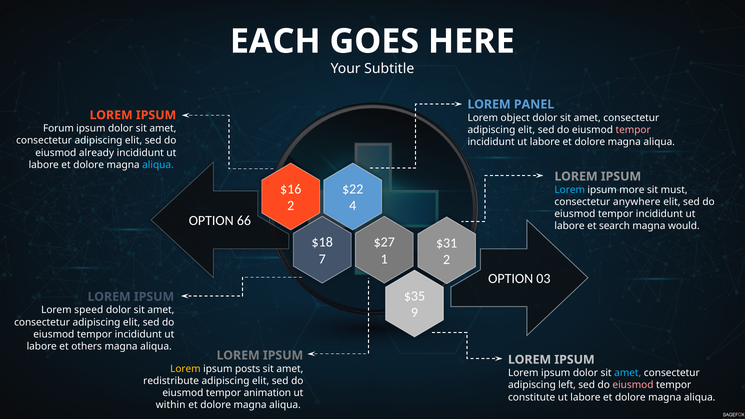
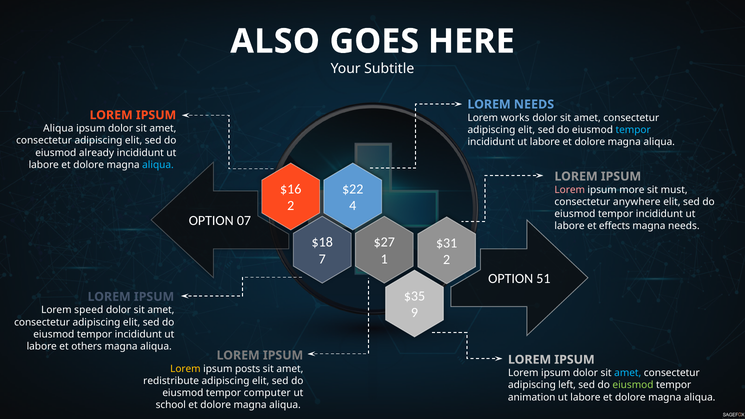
EACH: EACH -> ALSO
LOREM PANEL: PANEL -> NEEDS
object: object -> works
Forum at (58, 129): Forum -> Aliqua
tempor at (633, 130) colour: pink -> light blue
Lorem at (570, 190) colour: light blue -> pink
66: 66 -> 07
search: search -> effects
magna would: would -> needs
03: 03 -> 51
eiusmod at (633, 385) colour: pink -> light green
animation: animation -> computer
constitute: constitute -> animation
within: within -> school
